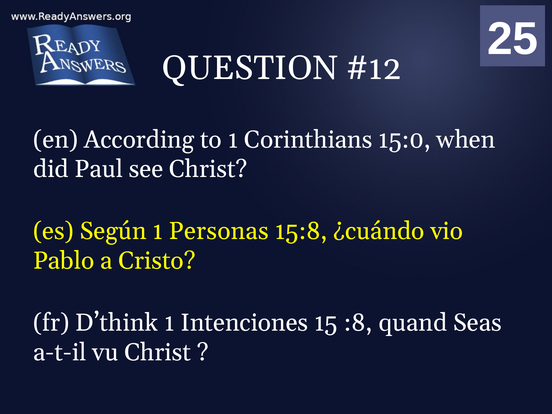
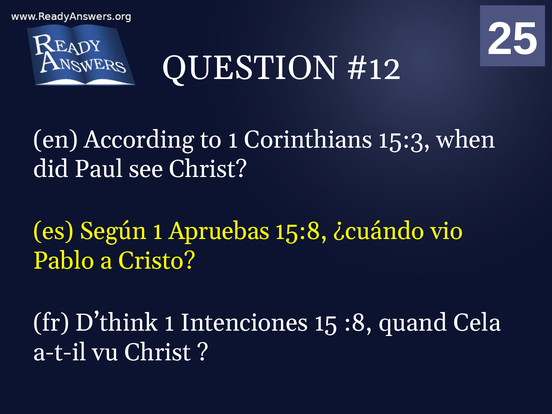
15:0: 15:0 -> 15:3
Personas: Personas -> Apruebas
Seas: Seas -> Cela
